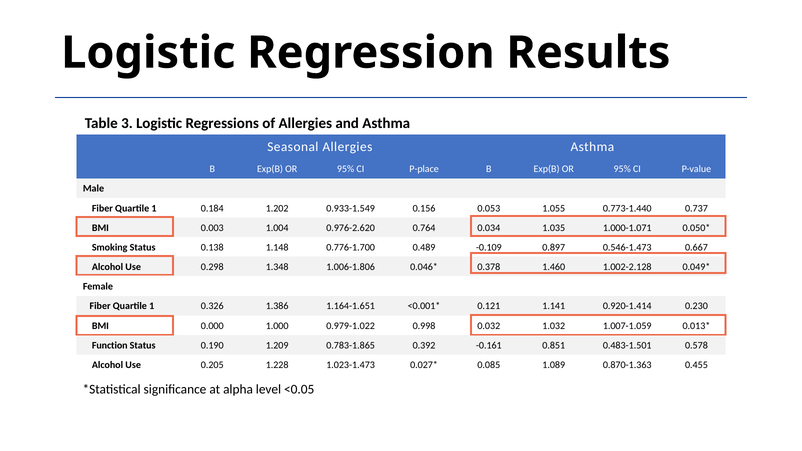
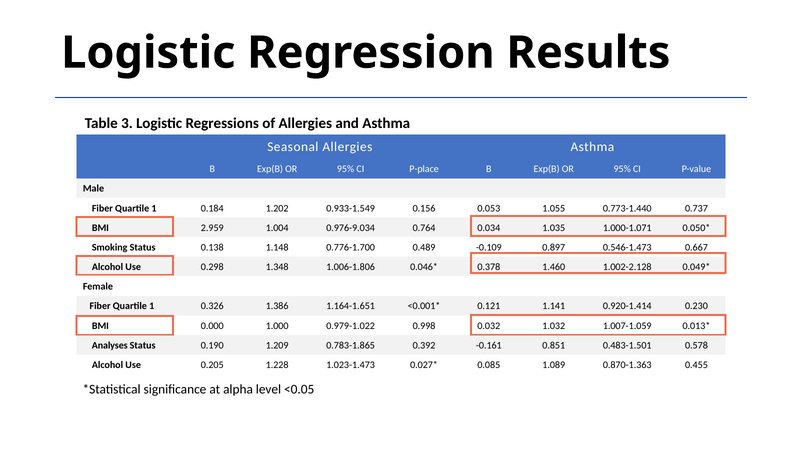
0.003: 0.003 -> 2.959
0.976-2.620: 0.976-2.620 -> 0.976-9.034
Function: Function -> Analyses
